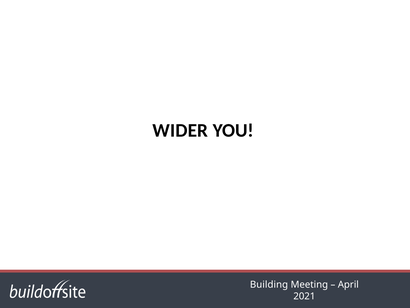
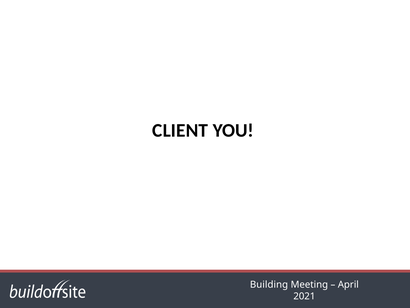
WIDER: WIDER -> CLIENT
